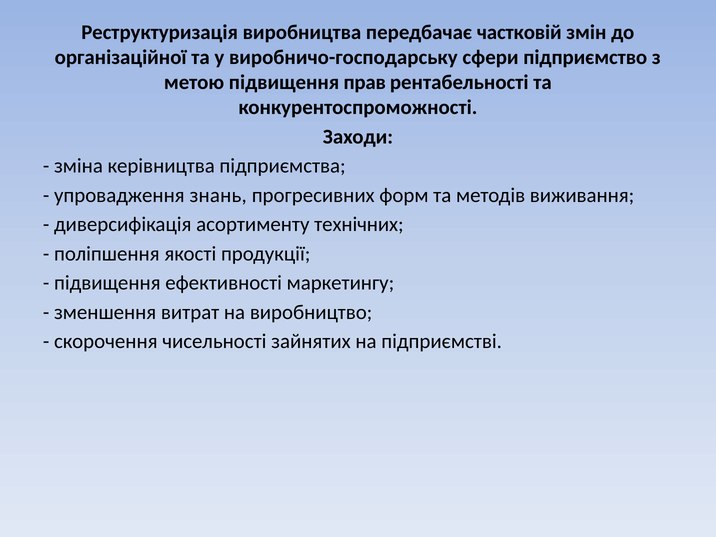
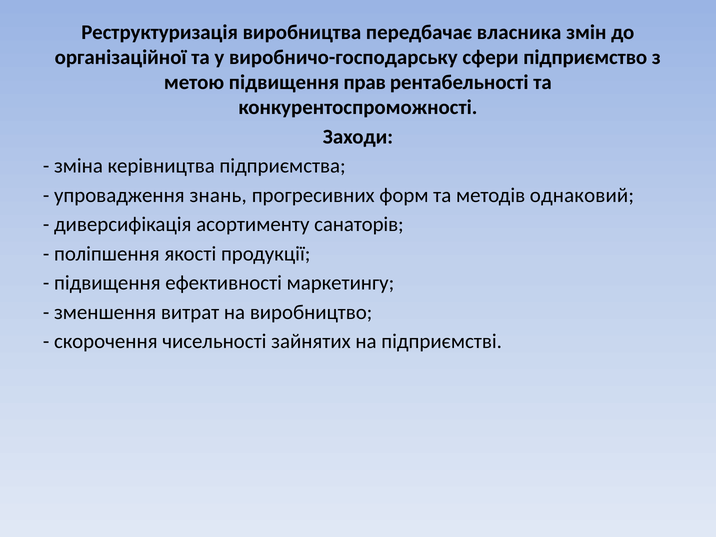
частковій: частковій -> власника
виживання: виживання -> однаковий
технічних: технічних -> санаторів
